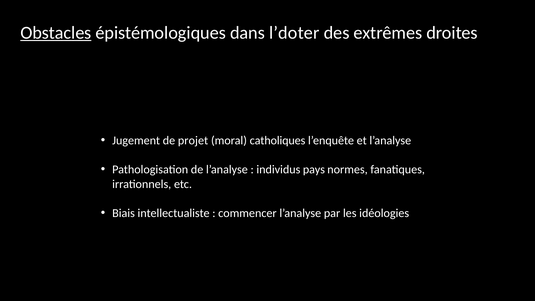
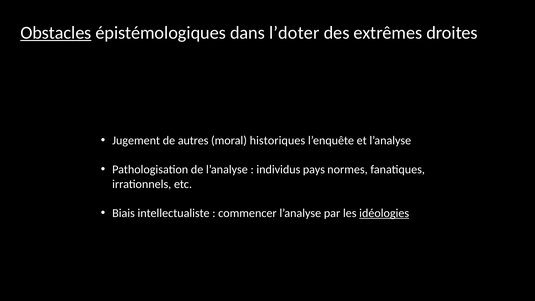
projet: projet -> autres
catholiques: catholiques -> historiques
idéologies underline: none -> present
